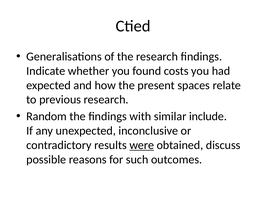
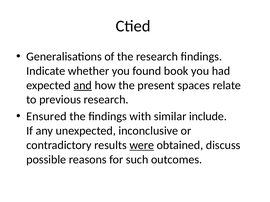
costs: costs -> book
and underline: none -> present
Random: Random -> Ensured
